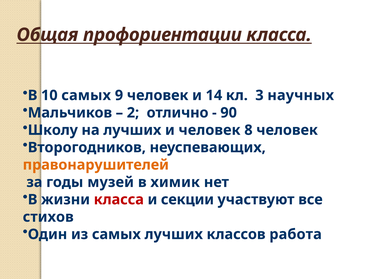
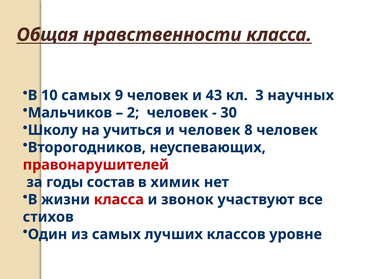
профориентации: профориентации -> нравственности
14: 14 -> 43
2 отлично: отлично -> человек
90: 90 -> 30
на лучших: лучших -> учиться
правонарушителей colour: orange -> red
музей: музей -> состав
секции: секции -> звонок
работа: работа -> уровне
